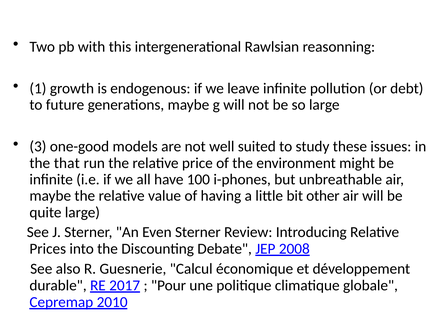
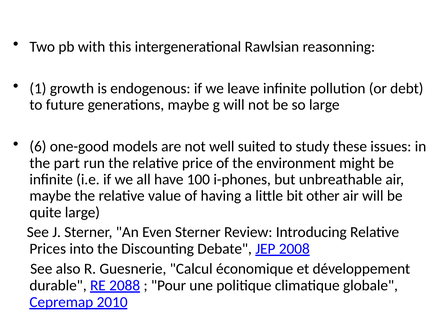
3: 3 -> 6
that: that -> part
2017: 2017 -> 2088
